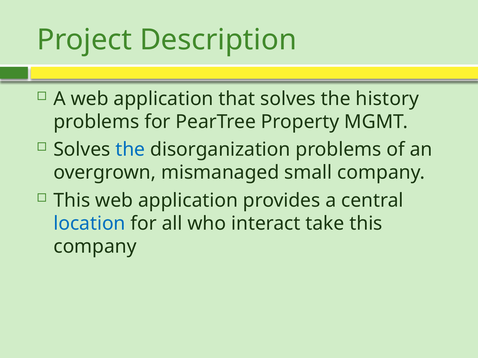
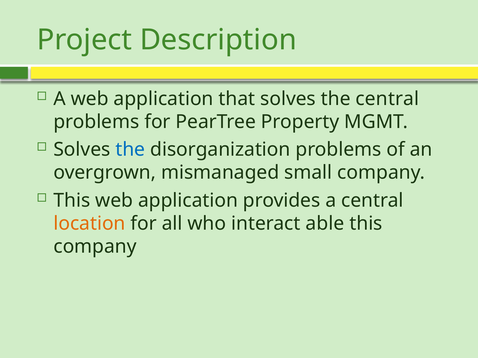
the history: history -> central
location colour: blue -> orange
take: take -> able
